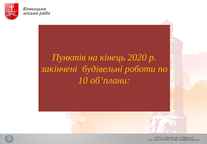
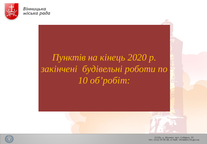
об’плани: об’плани -> об’робіт
